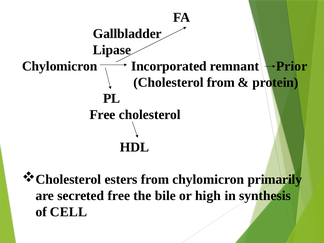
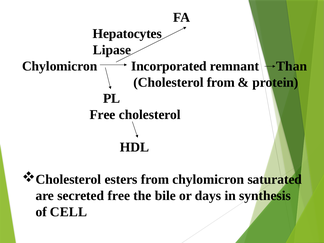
Gallbladder: Gallbladder -> Hepatocytes
Prior: Prior -> Than
primarily: primarily -> saturated
high: high -> days
